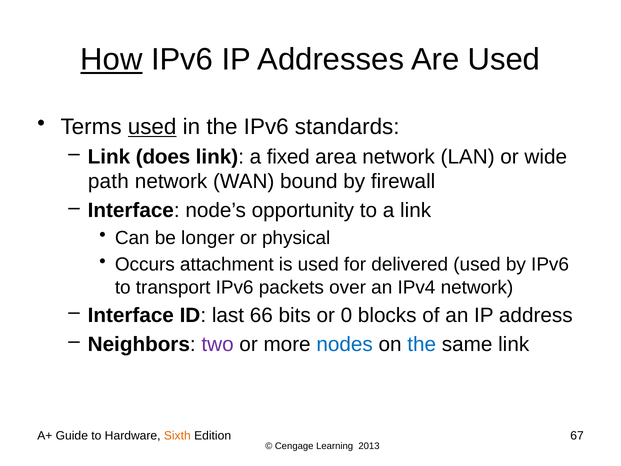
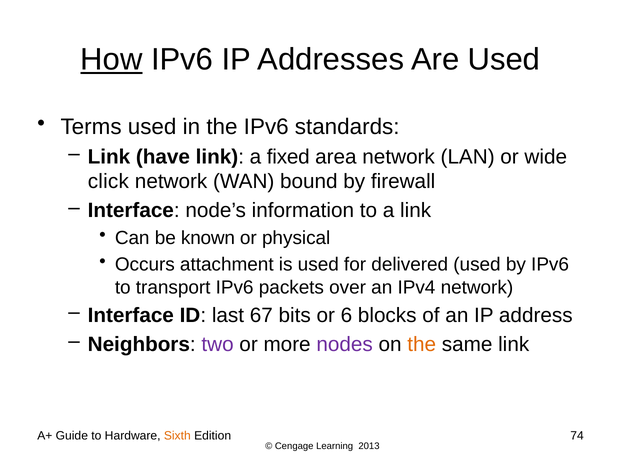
used at (152, 127) underline: present -> none
does: does -> have
path: path -> click
opportunity: opportunity -> information
longer: longer -> known
66: 66 -> 67
0: 0 -> 6
nodes colour: blue -> purple
the at (422, 344) colour: blue -> orange
67: 67 -> 74
